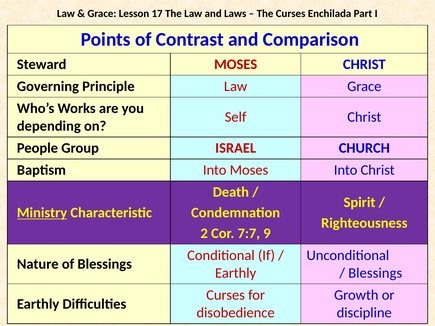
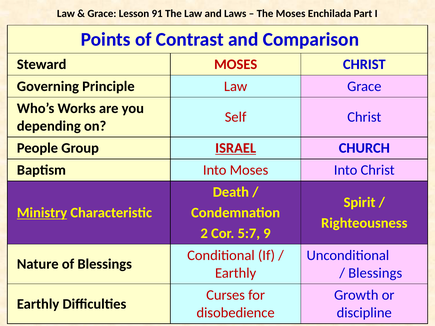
17: 17 -> 91
The Curses: Curses -> Moses
ISRAEL underline: none -> present
7:7: 7:7 -> 5:7
